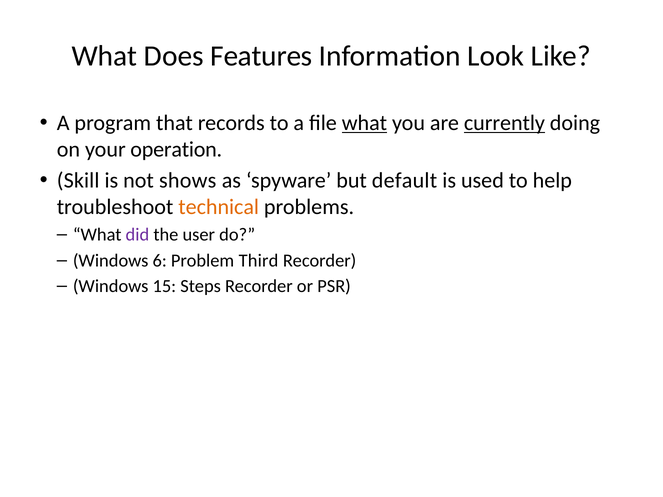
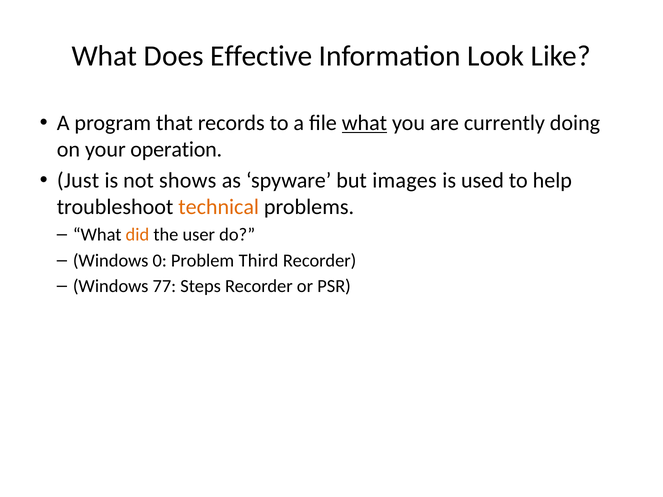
Features: Features -> Effective
currently underline: present -> none
Skill: Skill -> Just
default: default -> images
did colour: purple -> orange
6: 6 -> 0
15: 15 -> 77
